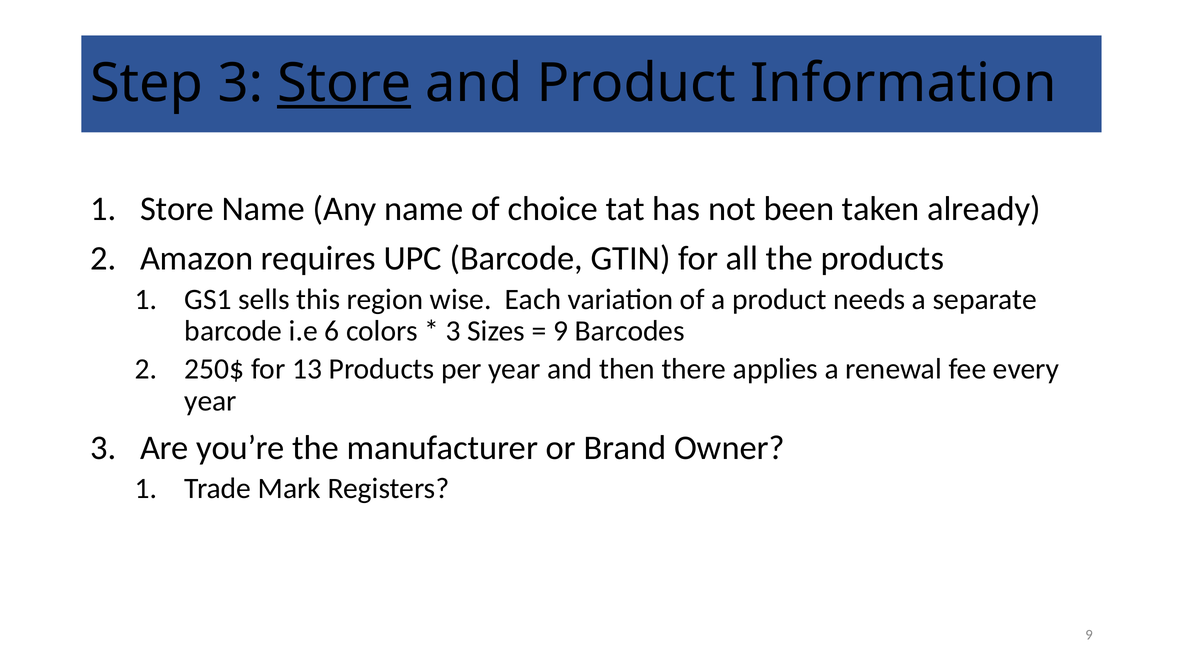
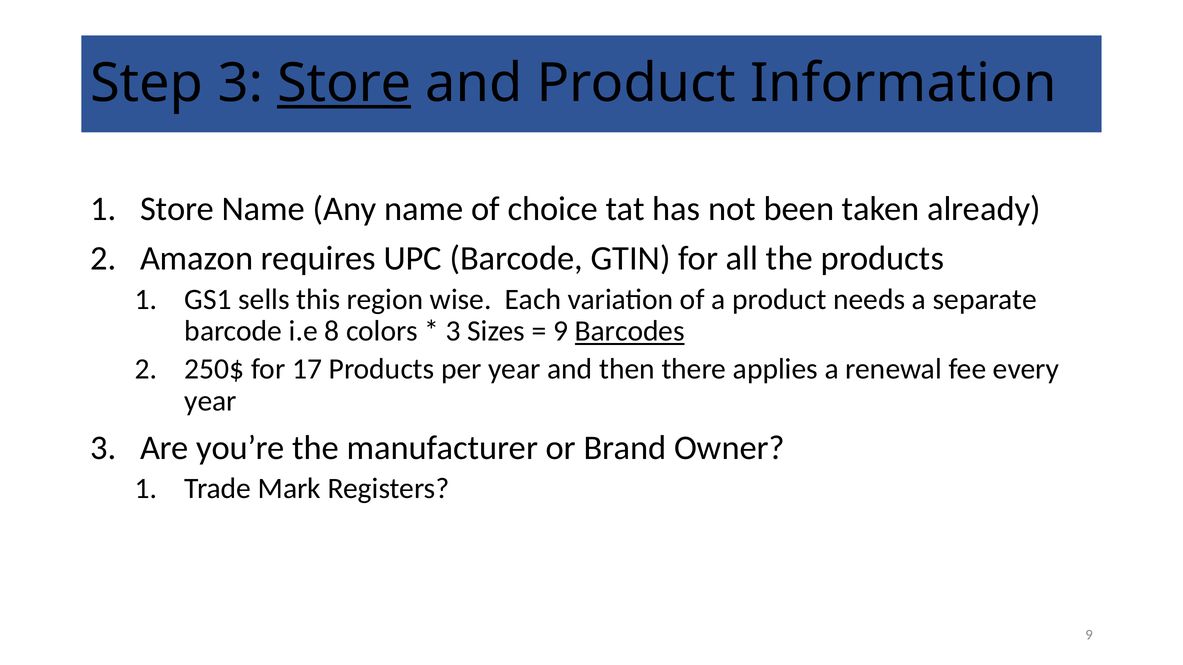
6: 6 -> 8
Barcodes underline: none -> present
13: 13 -> 17
